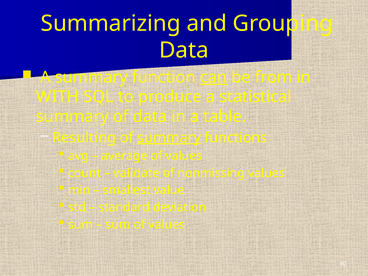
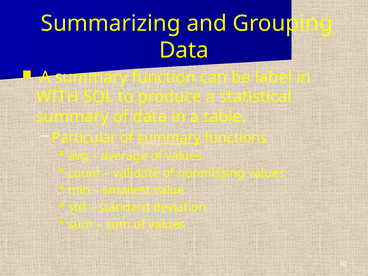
can underline: present -> none
from: from -> label
Resulting: Resulting -> Particular
